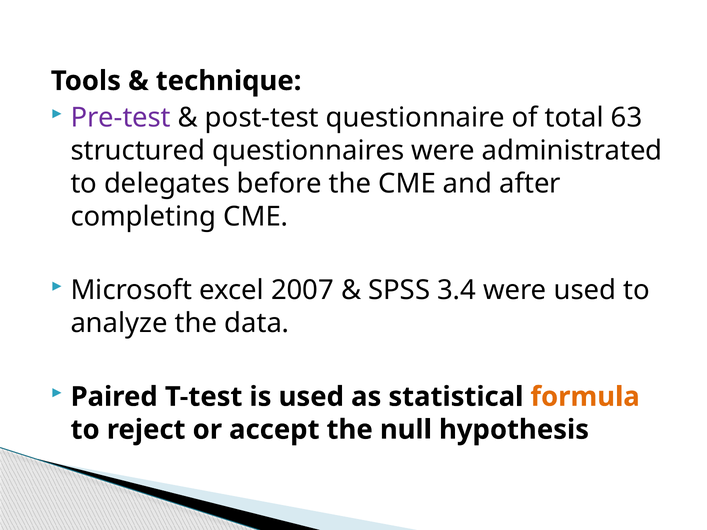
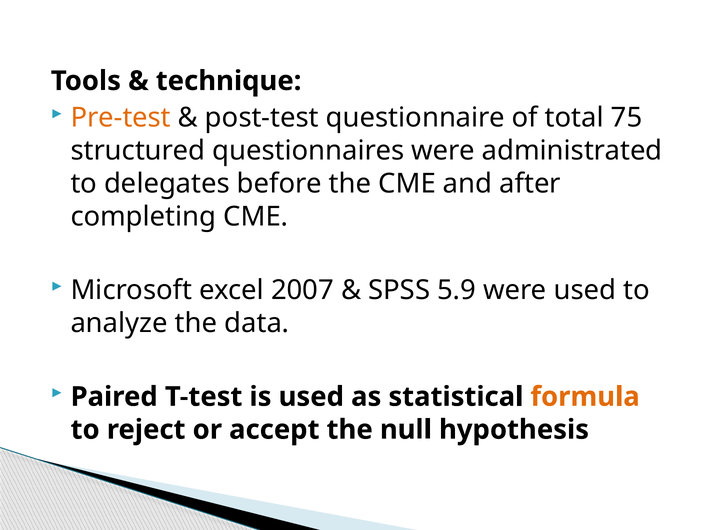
Pre-test colour: purple -> orange
63: 63 -> 75
3.4: 3.4 -> 5.9
